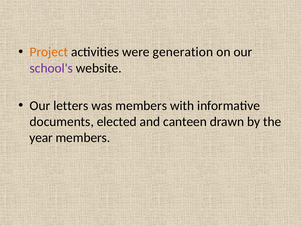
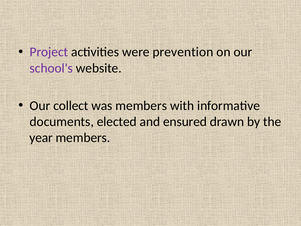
Project colour: orange -> purple
generation: generation -> prevention
letters: letters -> collect
canteen: canteen -> ensured
